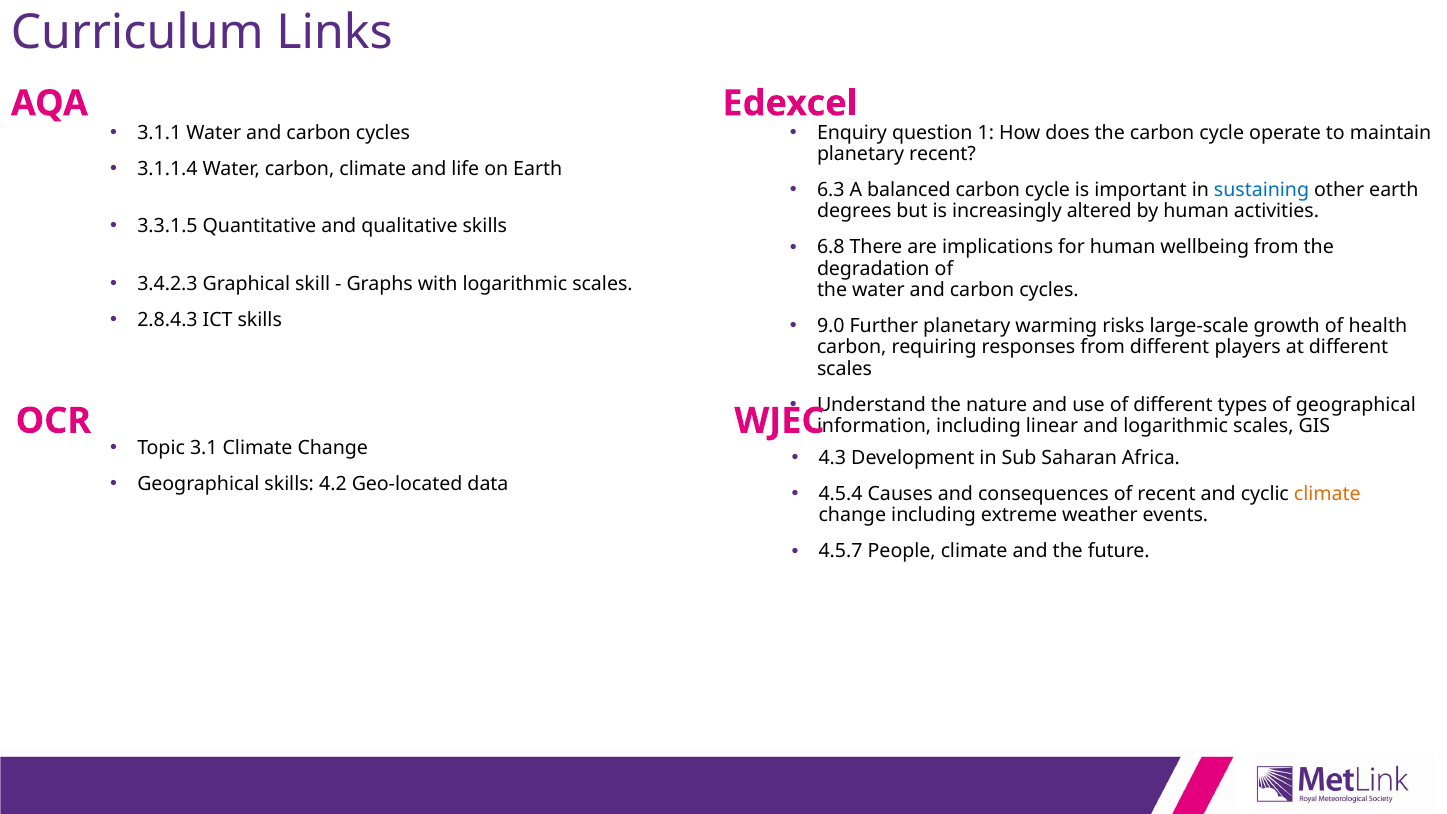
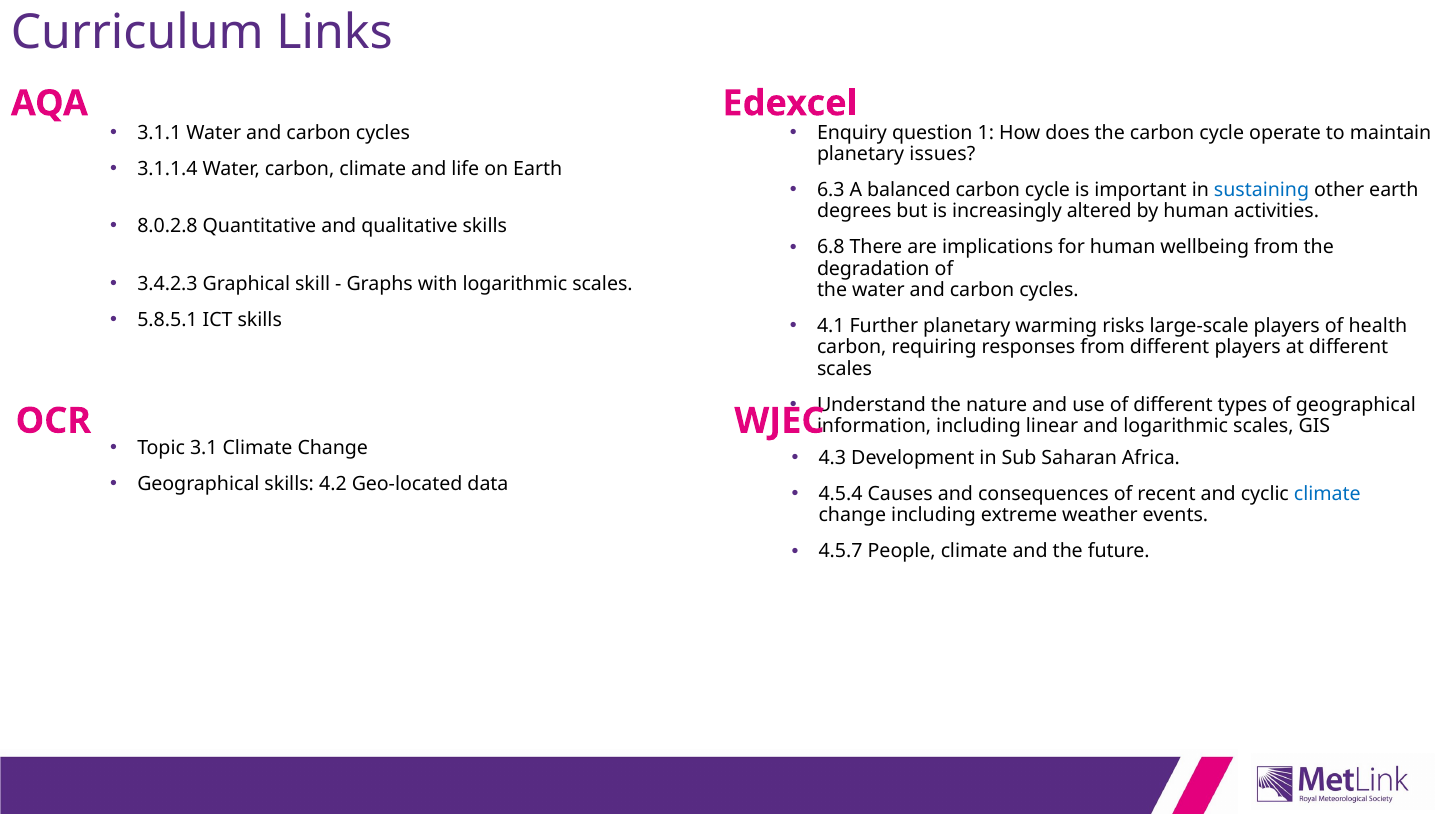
planetary recent: recent -> issues
3.3.1.5: 3.3.1.5 -> 8.0.2.8
2.8.4.3: 2.8.4.3 -> 5.8.5.1
9.0: 9.0 -> 4.1
large-scale growth: growth -> players
climate at (1327, 494) colour: orange -> blue
